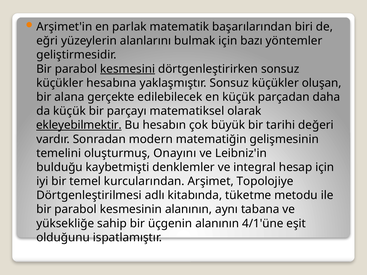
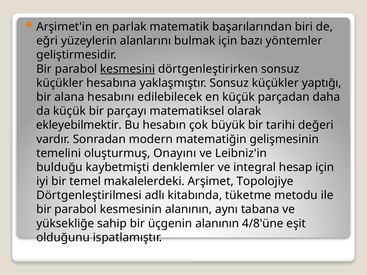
oluşan: oluşan -> yaptığı
gerçekte: gerçekte -> hesabını
ekleyebilmektir underline: present -> none
kurcularından: kurcularından -> makalelerdeki
4/1'üne: 4/1'üne -> 4/8'üne
